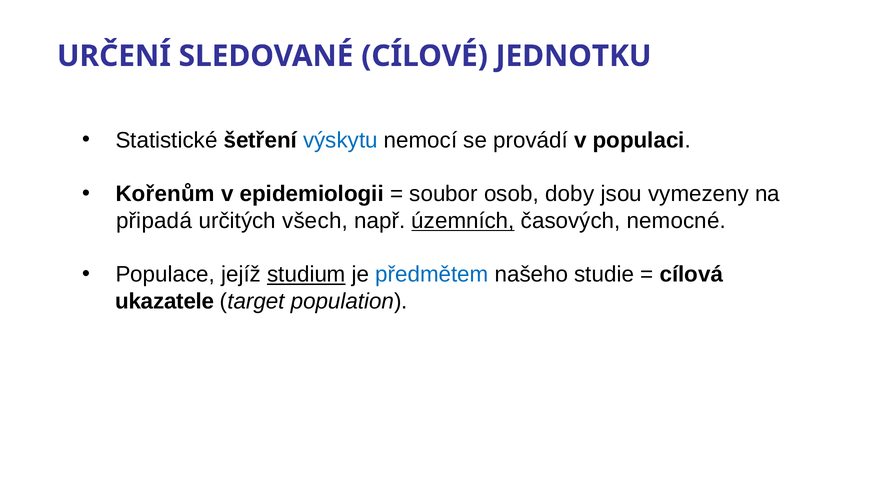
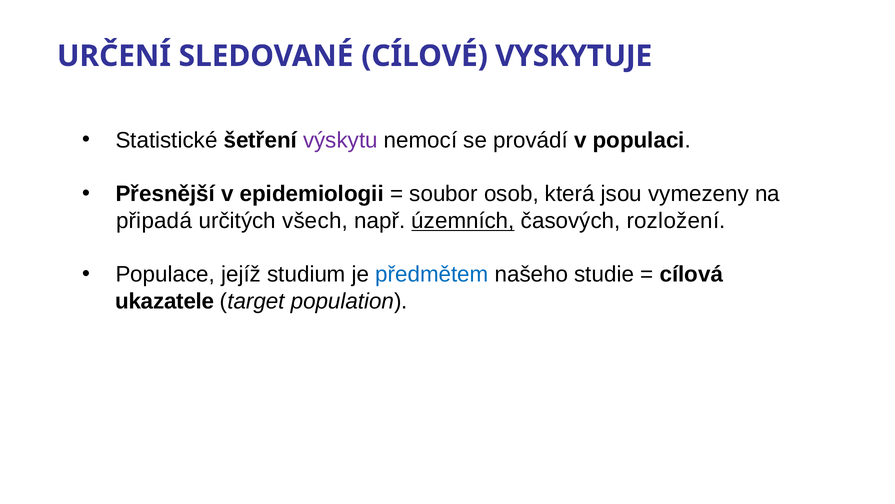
JEDNOTKU: JEDNOTKU -> VYSKYTUJE
výskytu colour: blue -> purple
Kořenům: Kořenům -> Přesnější
doby: doby -> která
nemocné: nemocné -> rozložení
studium underline: present -> none
